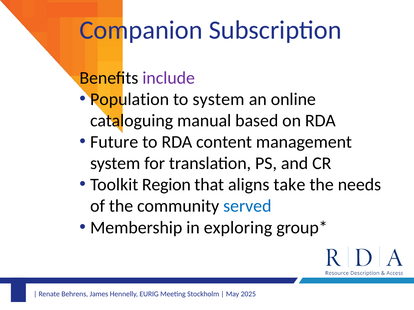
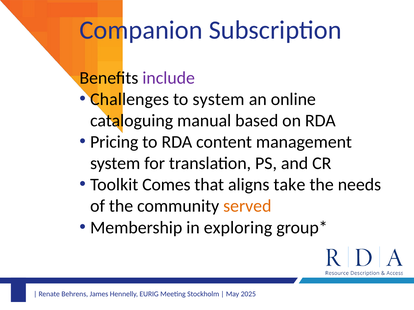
Population: Population -> Challenges
Future: Future -> Pricing
Region: Region -> Comes
served colour: blue -> orange
